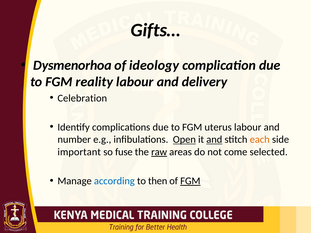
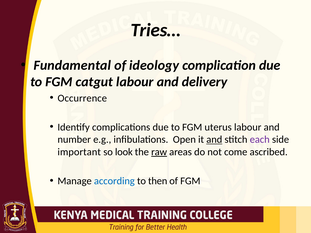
Gifts…: Gifts… -> Tries…
Dysmenorhoa: Dysmenorhoa -> Fundamental
reality: reality -> catgut
Celebration: Celebration -> Occurrence
Open underline: present -> none
each colour: orange -> purple
fuse: fuse -> look
selected: selected -> ascribed
FGM at (190, 181) underline: present -> none
